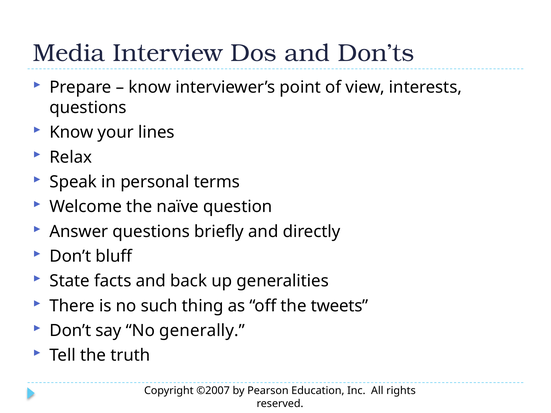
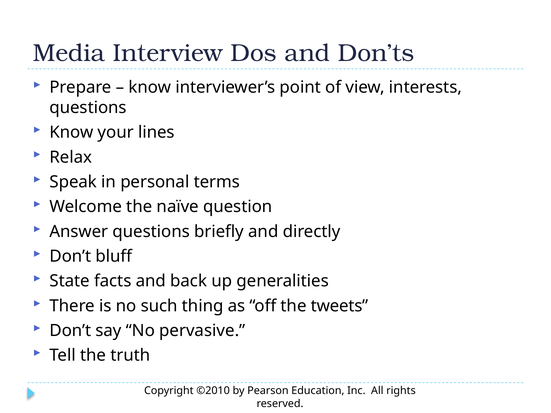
generally: generally -> pervasive
©2007: ©2007 -> ©2010
